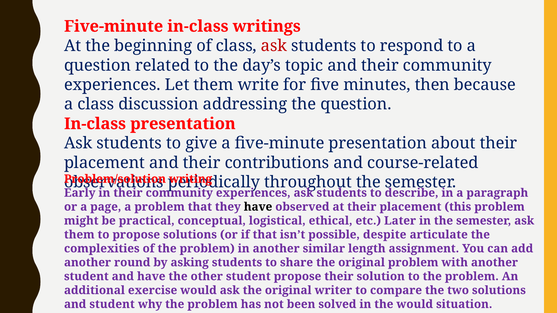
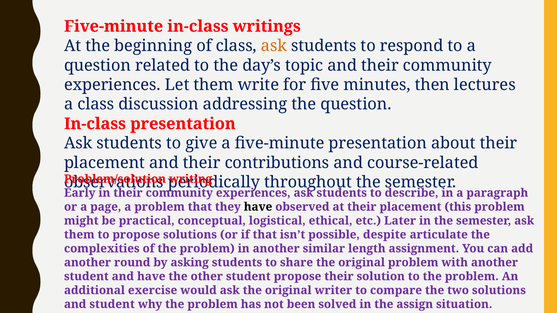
ask at (274, 46) colour: red -> orange
because: because -> lectures
the would: would -> assign
